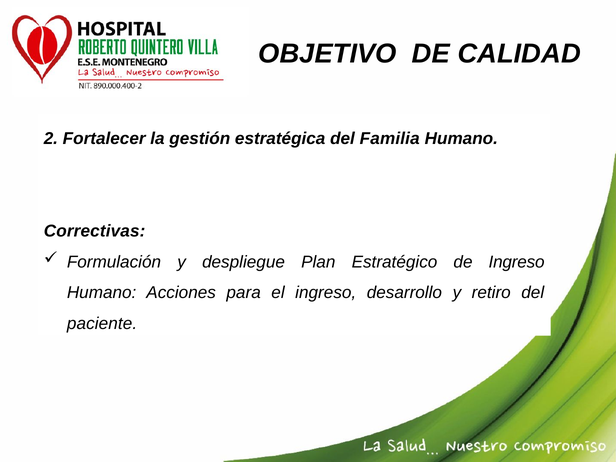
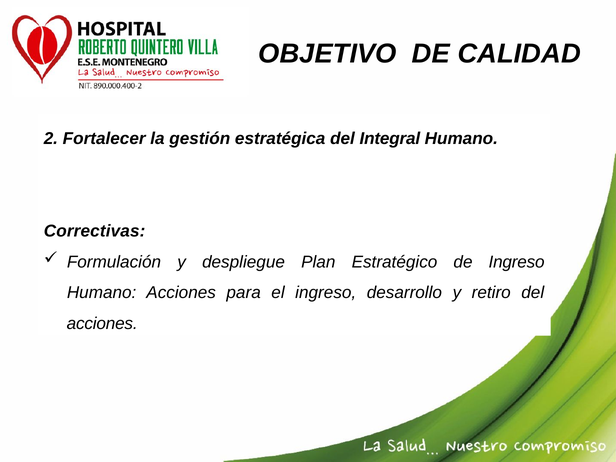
Familia: Familia -> Integral
paciente at (102, 324): paciente -> acciones
